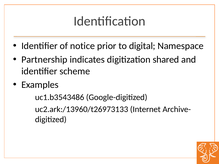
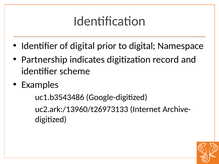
of notice: notice -> digital
shared: shared -> record
